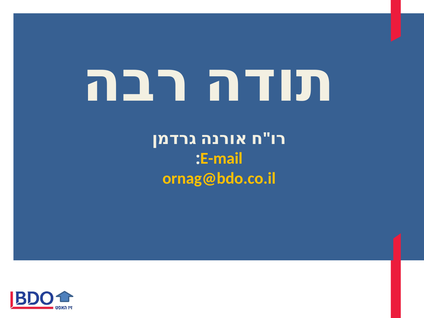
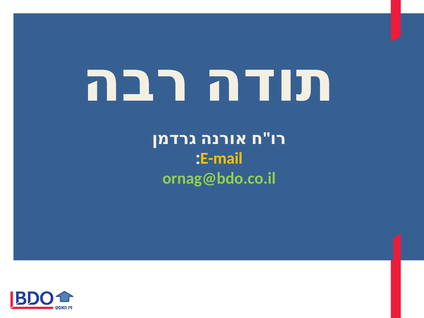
ornag@bdo.co.il colour: yellow -> light green
